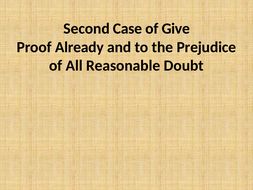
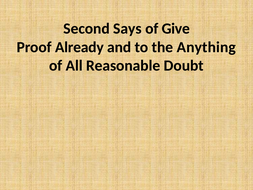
Case: Case -> Says
Prejudice: Prejudice -> Anything
